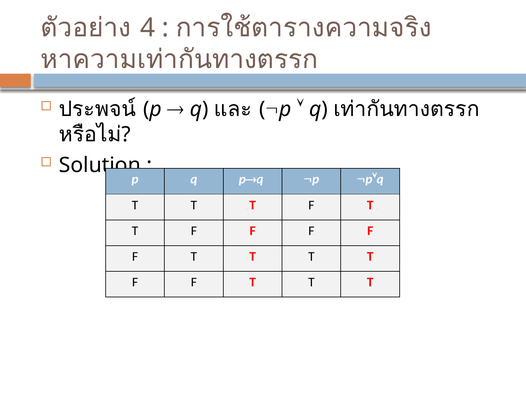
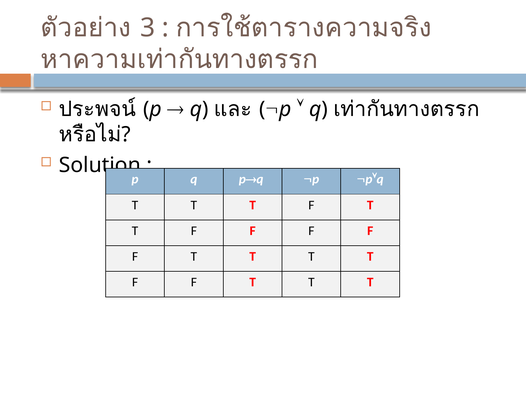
4: 4 -> 3
